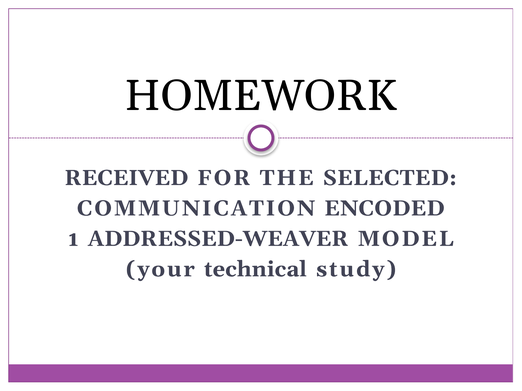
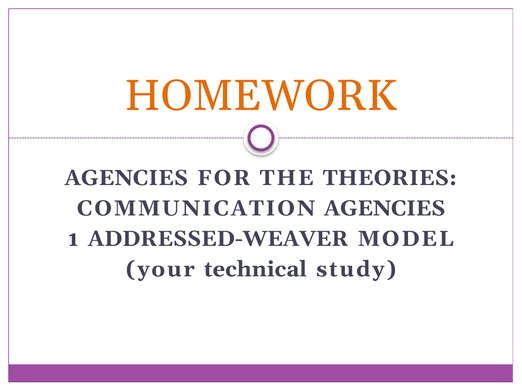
HOMEWORK colour: black -> orange
RECEIVED at (126, 178): RECEIVED -> AGENCIES
SELECTED: SELECTED -> THEORIES
COMMUNICATION ENCODED: ENCODED -> AGENCIES
